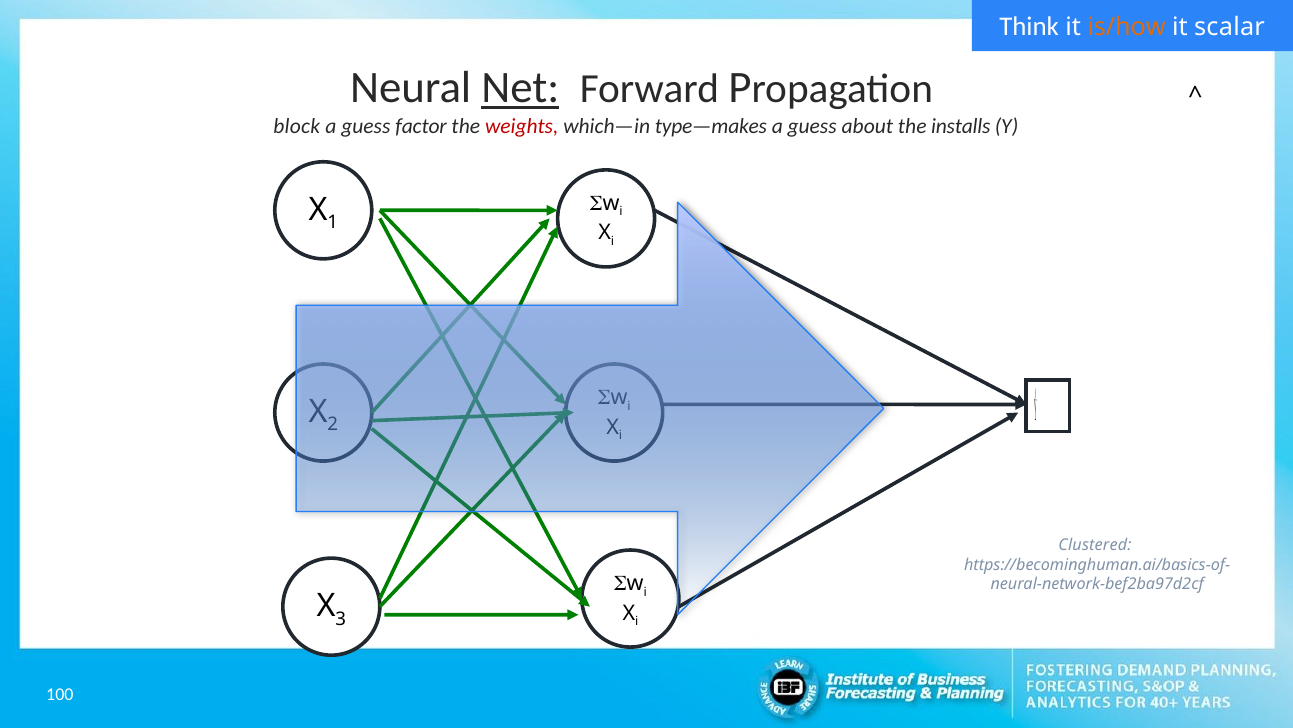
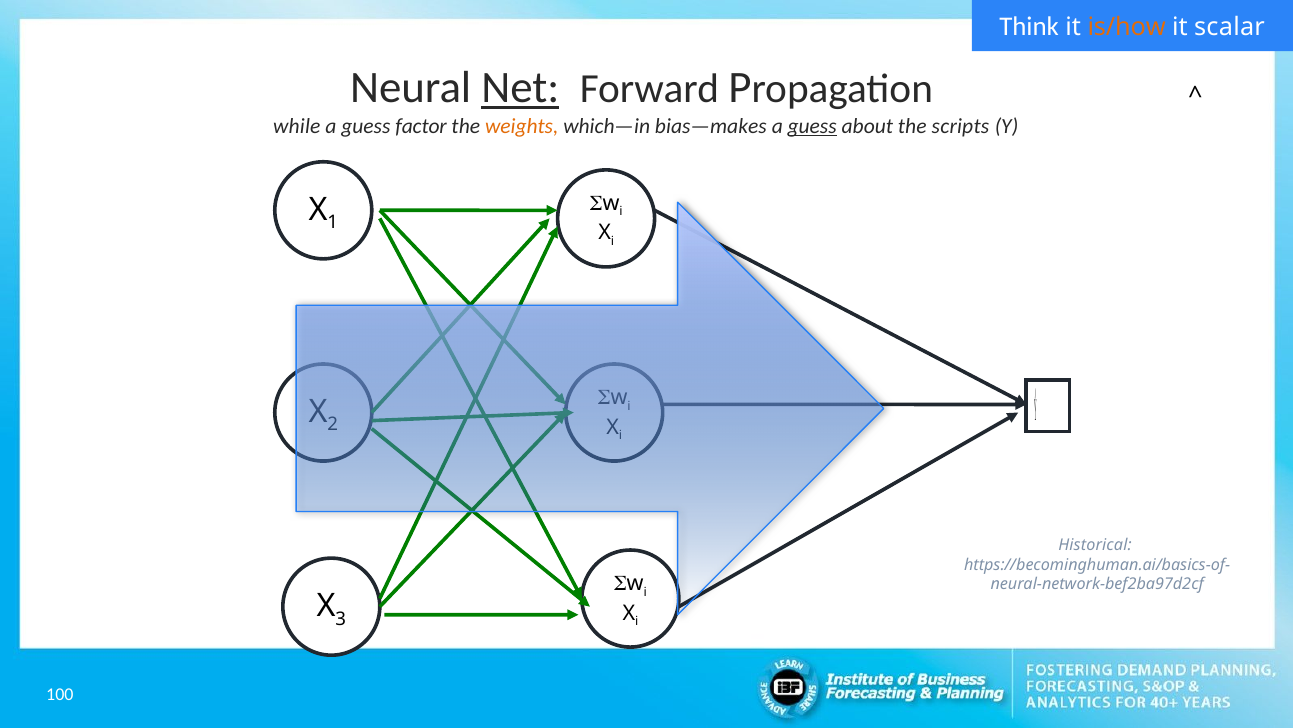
block: block -> while
weights colour: red -> orange
type—makes: type—makes -> bias—makes
guess at (812, 126) underline: none -> present
installs: installs -> scripts
Clustered: Clustered -> Historical
